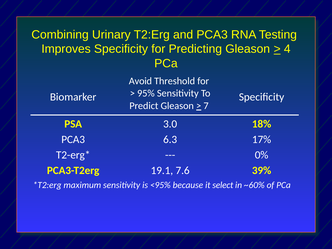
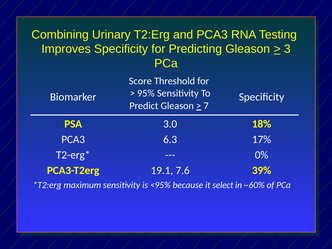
4: 4 -> 3
Avoid: Avoid -> Score
